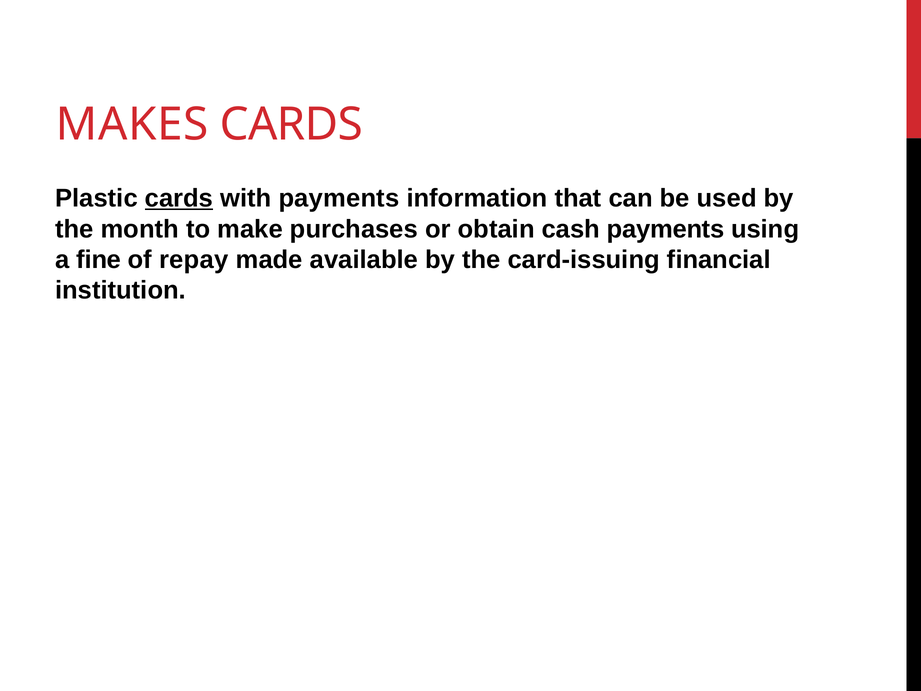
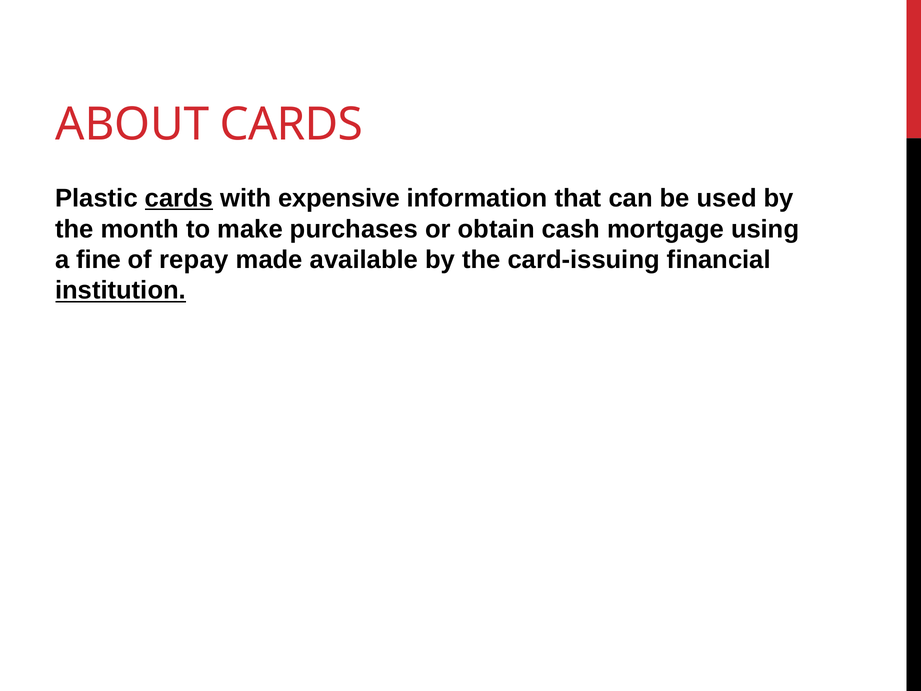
MAKES: MAKES -> ABOUT
with payments: payments -> expensive
cash payments: payments -> mortgage
institution underline: none -> present
